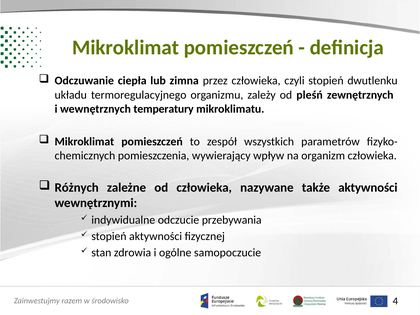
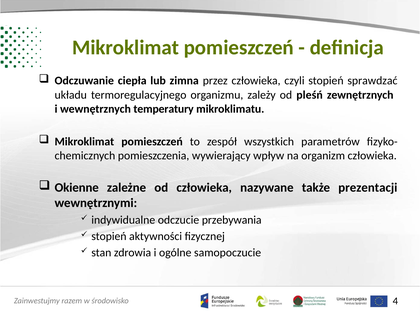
dwutlenku: dwutlenku -> sprawdzać
Różnych: Różnych -> Okienne
także aktywności: aktywności -> prezentacji
